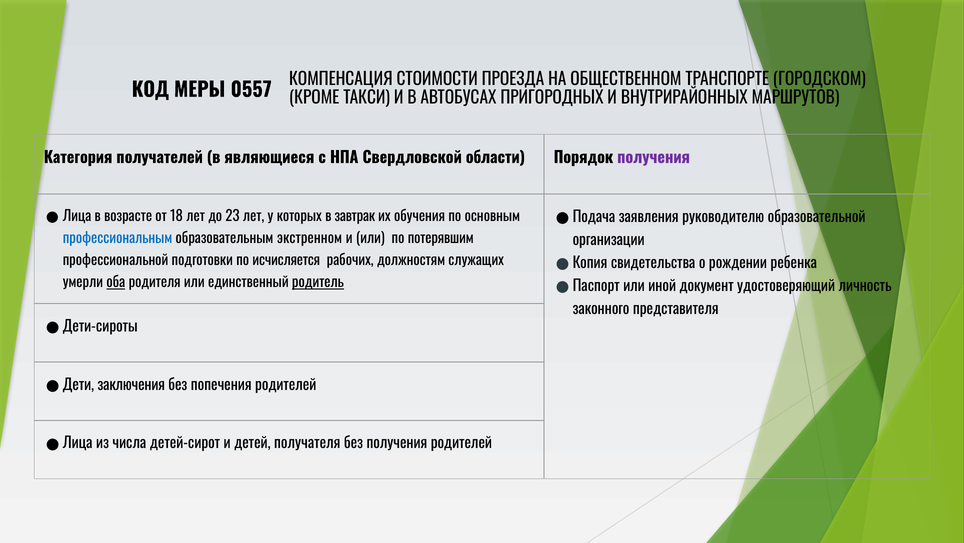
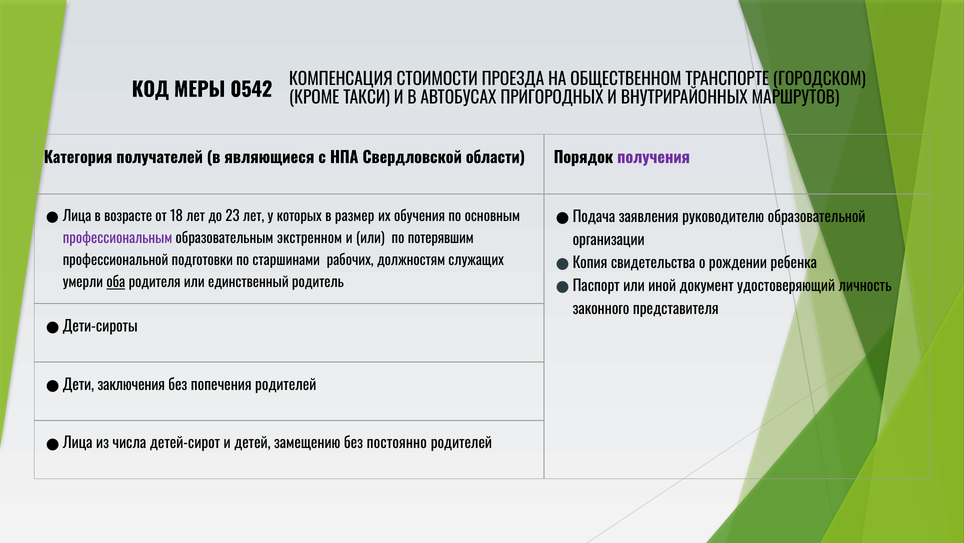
0557: 0557 -> 0542
завтрак: завтрак -> размер
профессиональным colour: blue -> purple
исчисляется: исчисляется -> старшинами
родитель underline: present -> none
получателя: получателя -> замещению
без получения: получения -> постоянно
